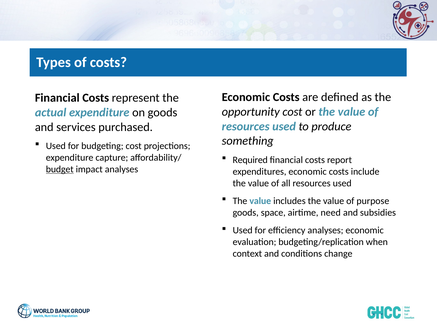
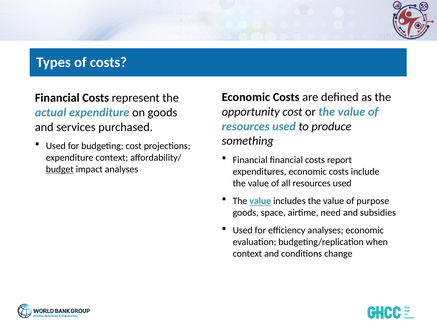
expenditure capture: capture -> context
Required at (250, 160): Required -> Financial
value at (260, 201) underline: none -> present
